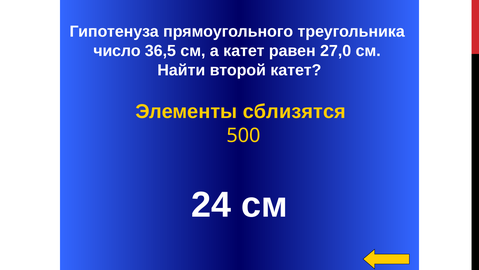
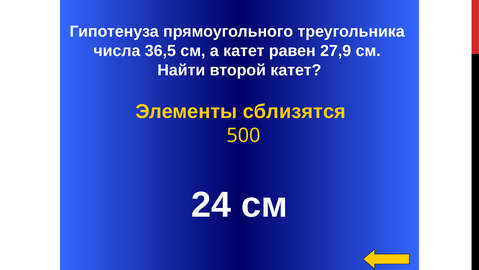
число: число -> числа
27,0: 27,0 -> 27,9
